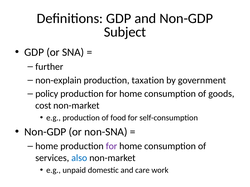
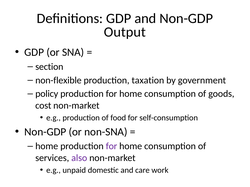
Subject: Subject -> Output
further: further -> section
non-explain: non-explain -> non-flexible
also colour: blue -> purple
